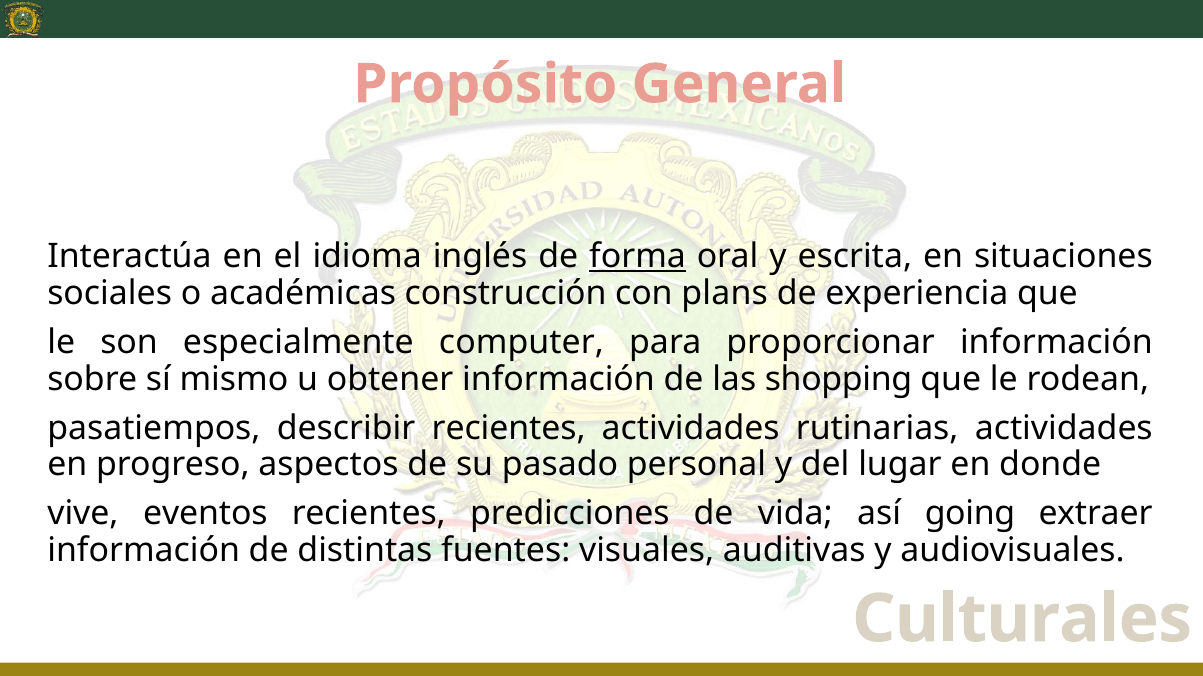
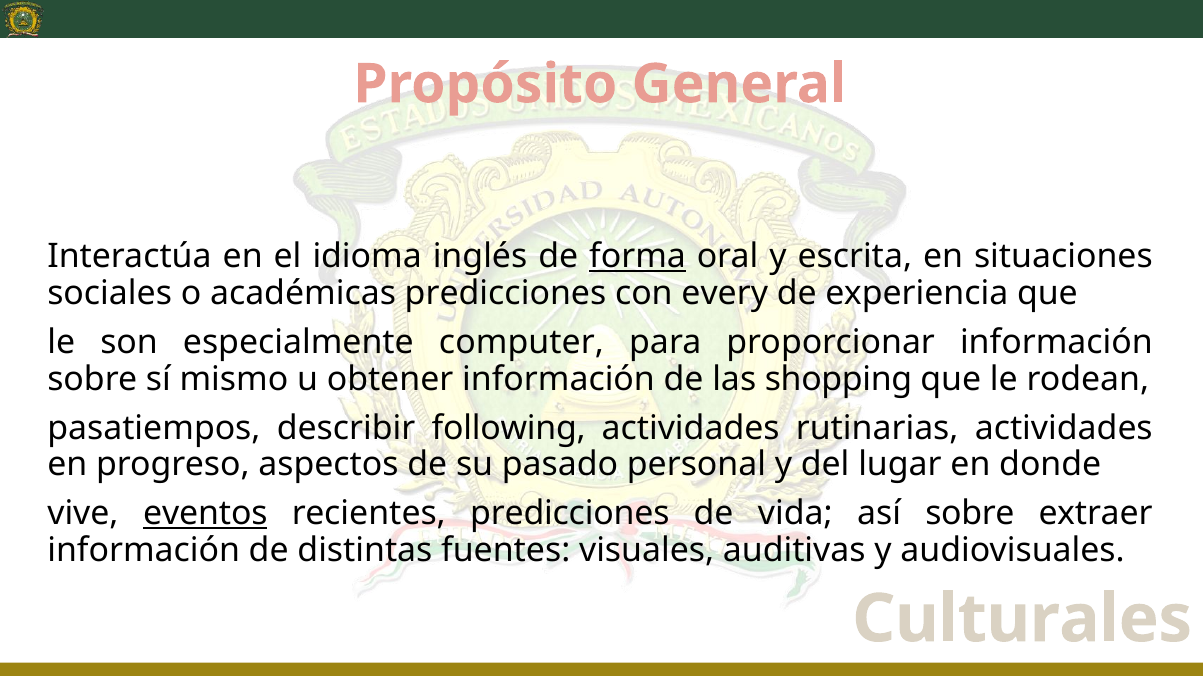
académicas construcción: construcción -> predicciones
plans: plans -> every
describir recientes: recientes -> following
eventos underline: none -> present
así going: going -> sobre
